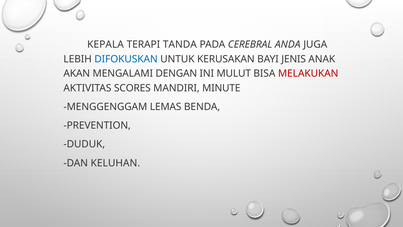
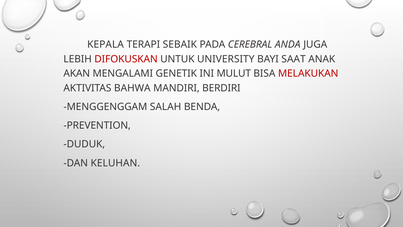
TANDA: TANDA -> SEBAIK
DIFOKUSKAN colour: blue -> red
KERUSAKAN: KERUSAKAN -> UNIVERSITY
JENIS: JENIS -> SAAT
DENGAN: DENGAN -> GENETIK
SCORES: SCORES -> BAHWA
MINUTE: MINUTE -> BERDIRI
LEMAS: LEMAS -> SALAH
